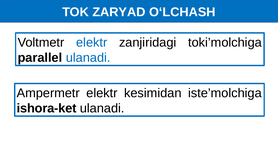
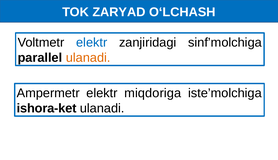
toki’molchiga: toki’molchiga -> sinf’molchiga
ulanadi at (88, 58) colour: blue -> orange
kesimidan: kesimidan -> miqdoriga
